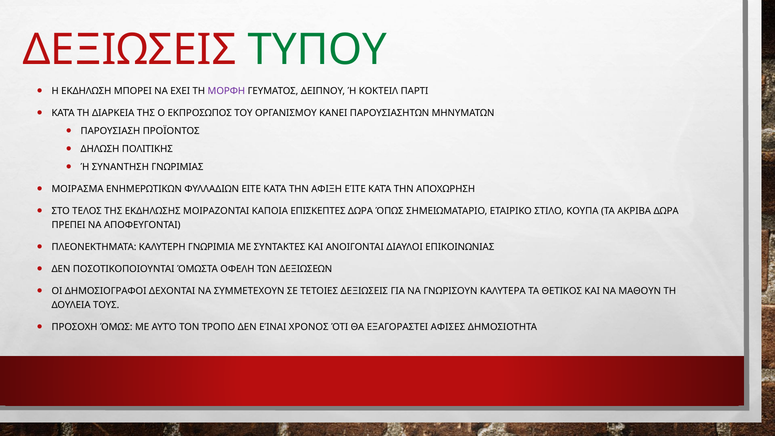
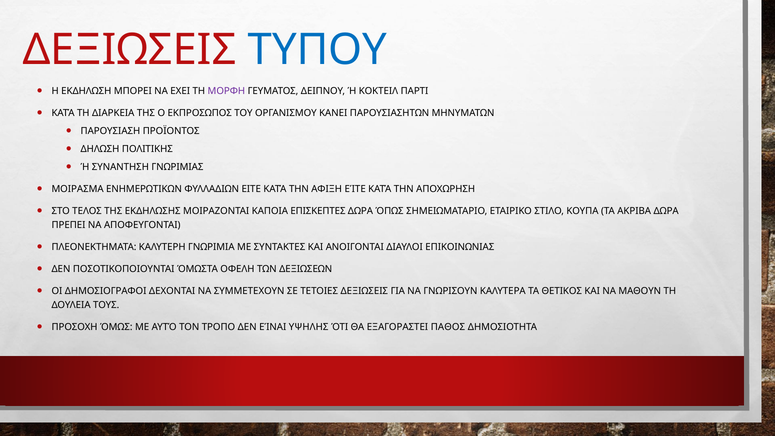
ΤΥΠΟΥ colour: green -> blue
ΧΡΟΝΟΣ: ΧΡΟΝΟΣ -> ΥΨΗΛΗΣ
ΑΦΙΣΕΣ: ΑΦΙΣΕΣ -> ΠΑΘΟΣ
